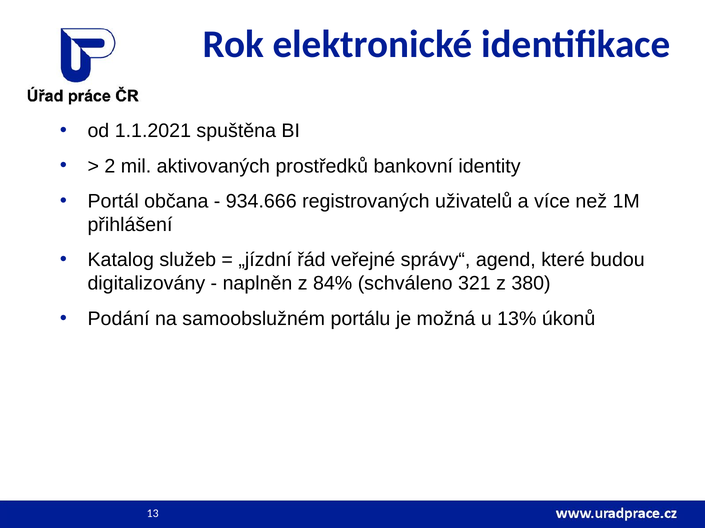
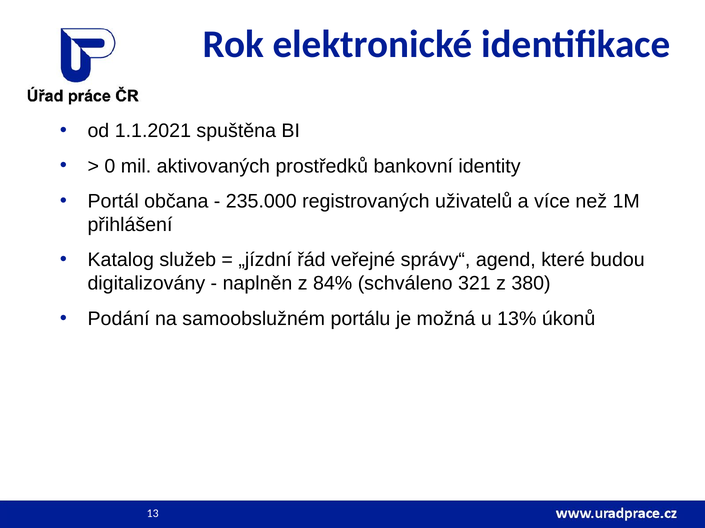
2: 2 -> 0
934.666: 934.666 -> 235.000
